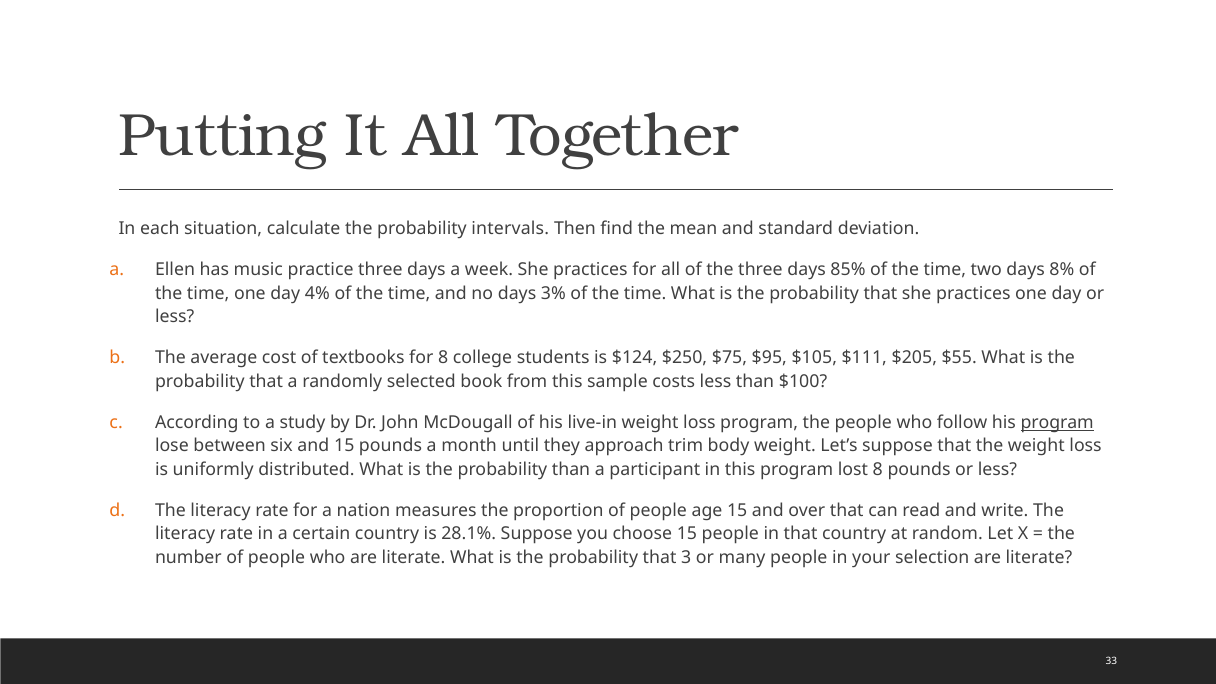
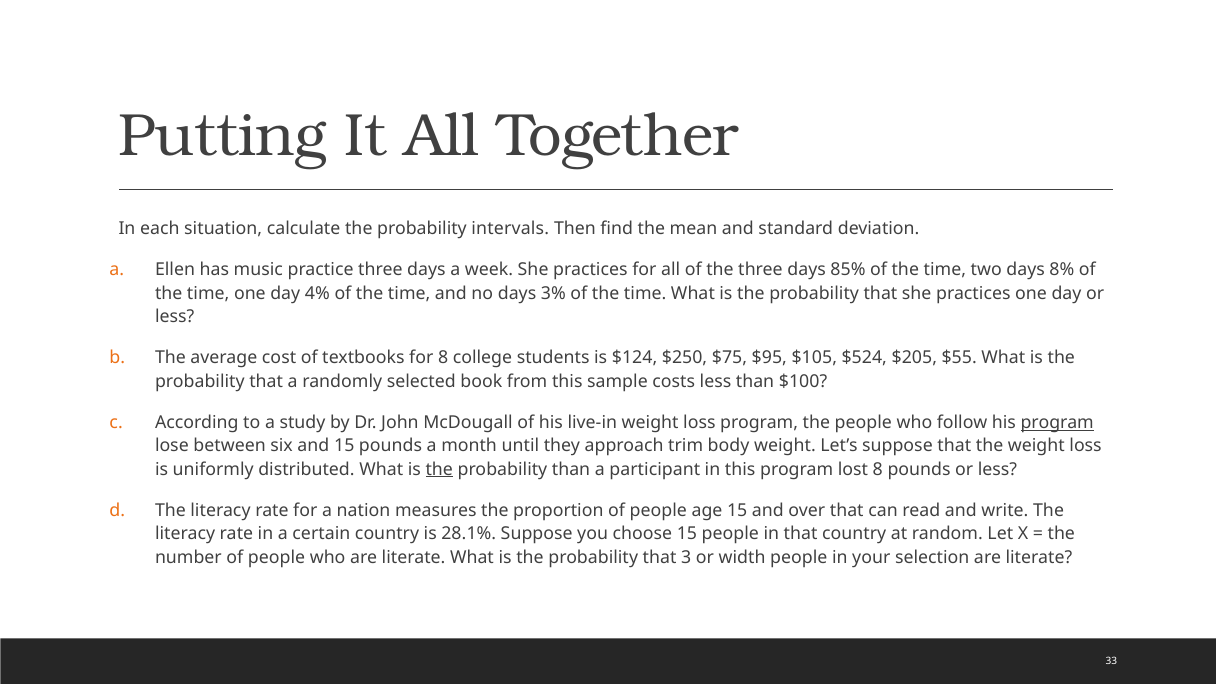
$111: $111 -> $524
the at (439, 469) underline: none -> present
many: many -> width
